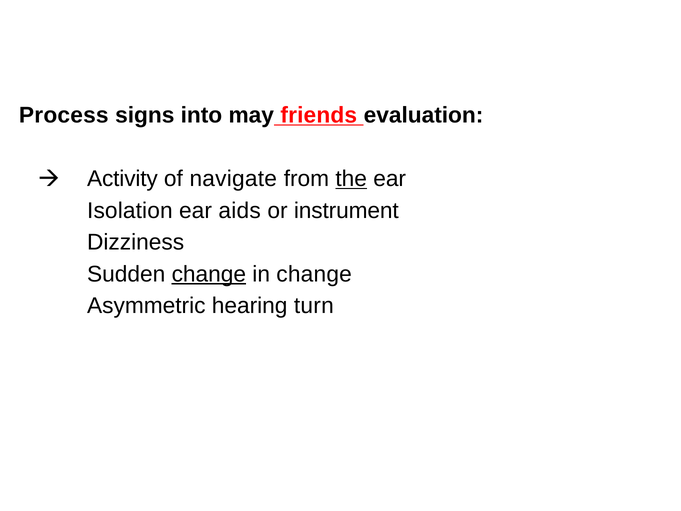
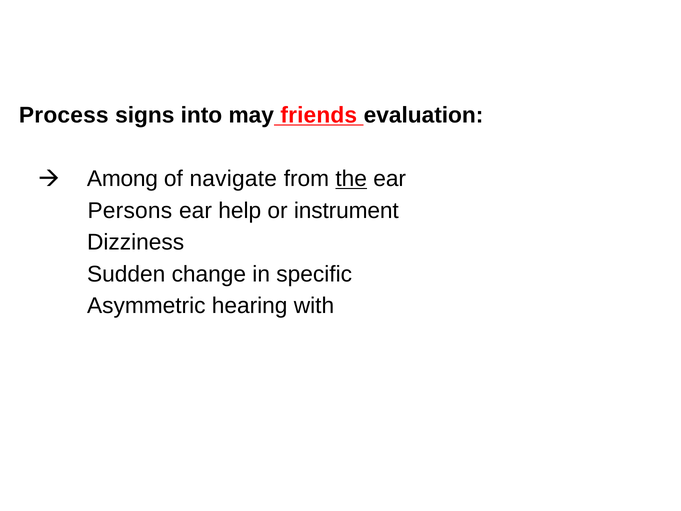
Activity: Activity -> Among
Isolation: Isolation -> Persons
aids: aids -> help
change at (209, 274) underline: present -> none
in change: change -> specific
turn: turn -> with
